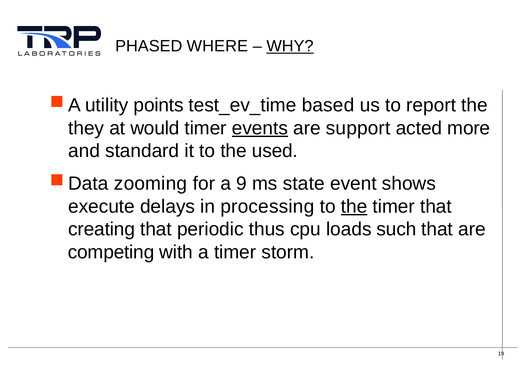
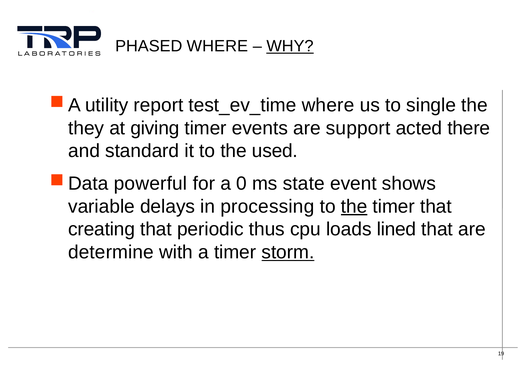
points: points -> report
test_ev_time based: based -> where
report: report -> single
would: would -> giving
events underline: present -> none
more: more -> there
zooming: zooming -> powerful
9: 9 -> 0
execute: execute -> variable
such: such -> lined
competing: competing -> determine
storm underline: none -> present
